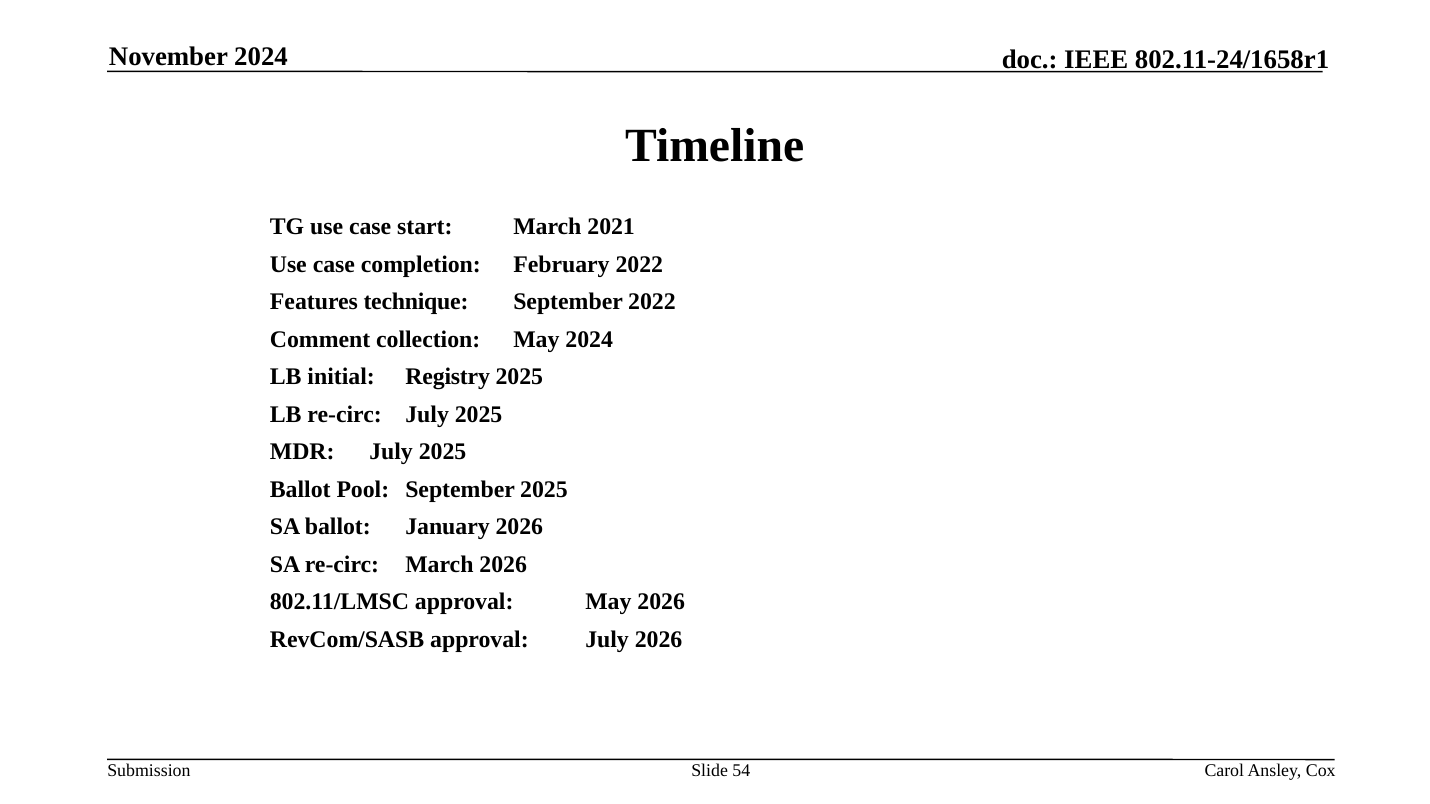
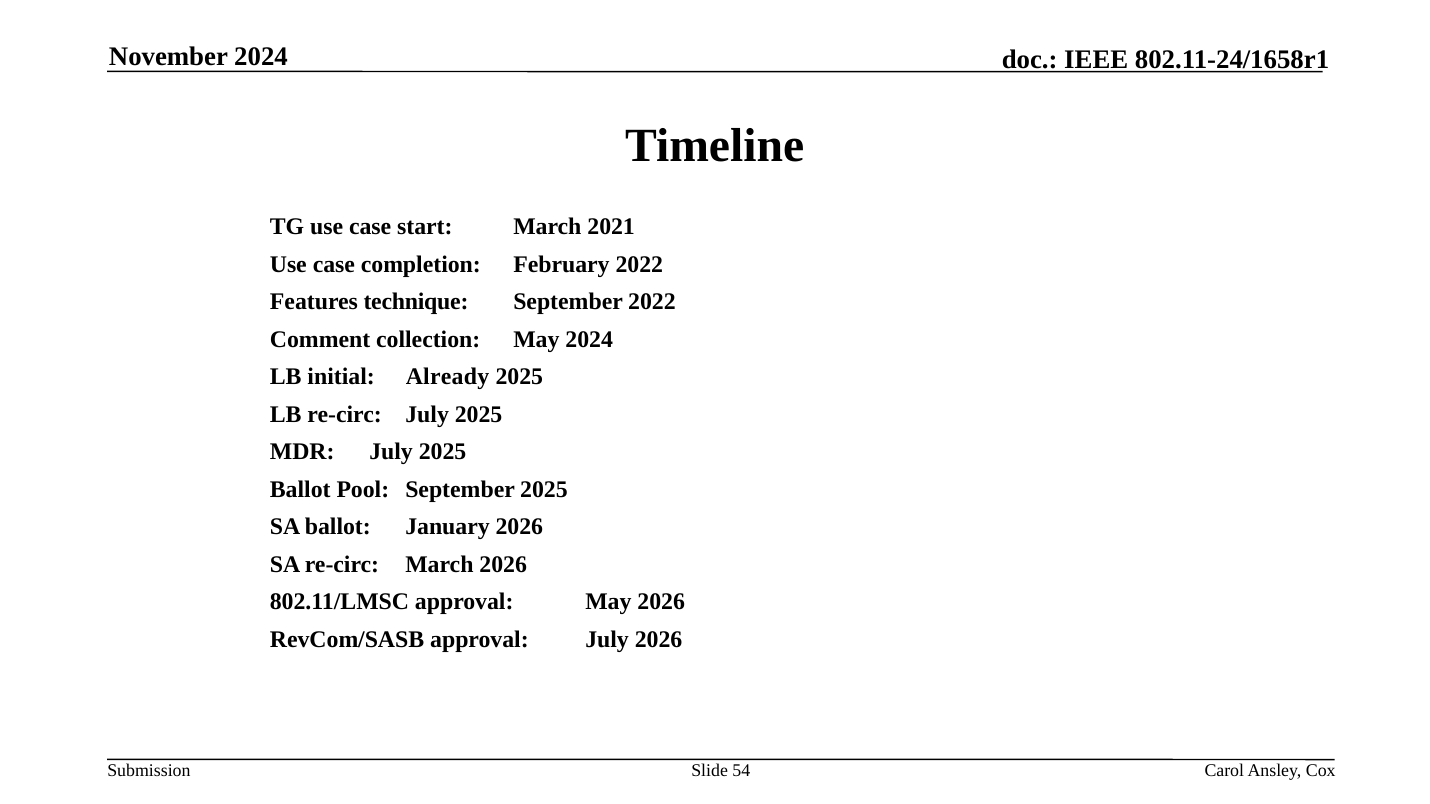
Registry: Registry -> Already
